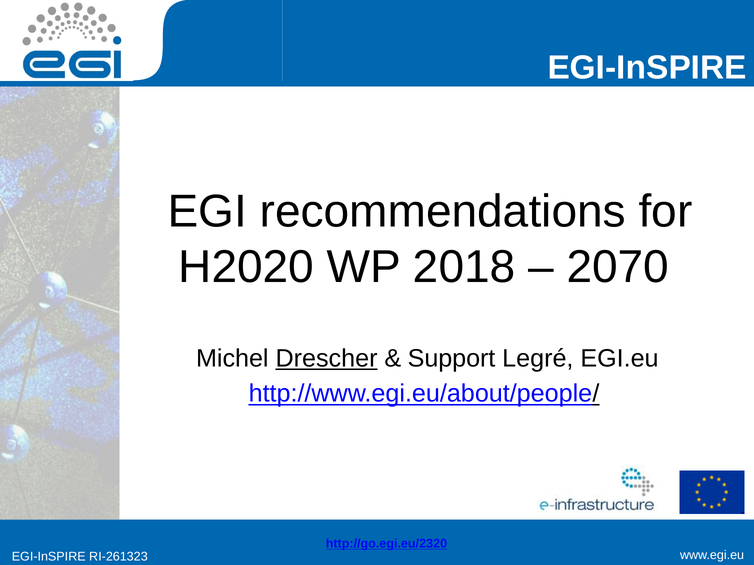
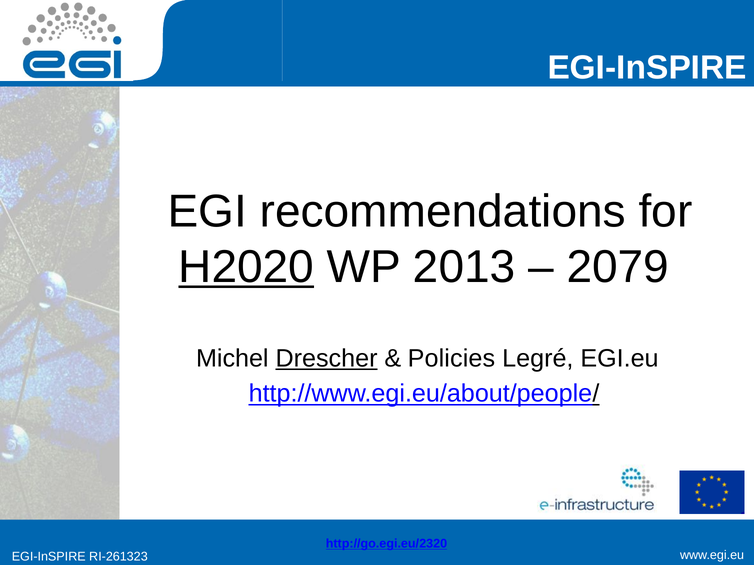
H2020 underline: none -> present
2018: 2018 -> 2013
2070: 2070 -> 2079
Support: Support -> Policies
